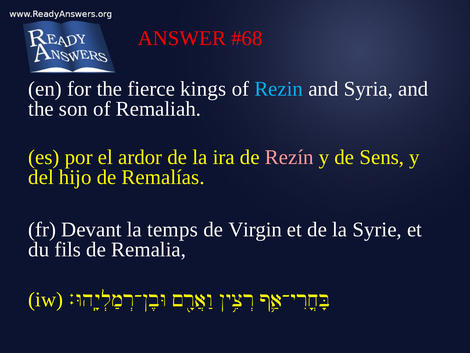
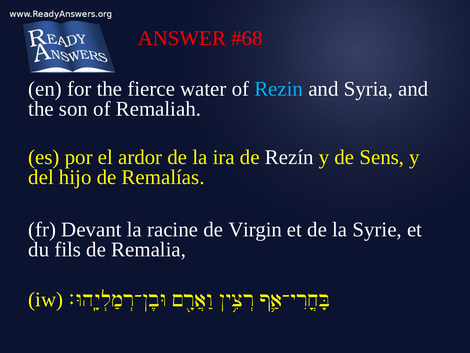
kings: kings -> water
Rezín colour: pink -> white
temps: temps -> racine
